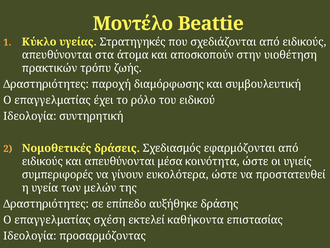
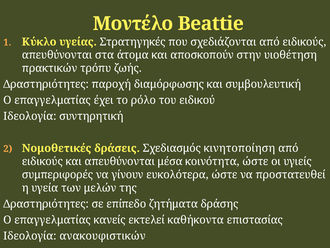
εφαρμόζονται: εφαρμόζονται -> κινητοποίηση
αυξήθηκε: αυξήθηκε -> ζητήματα
σχέση: σχέση -> κανείς
προσαρμόζοντας: προσαρμόζοντας -> ανακουφιστικών
